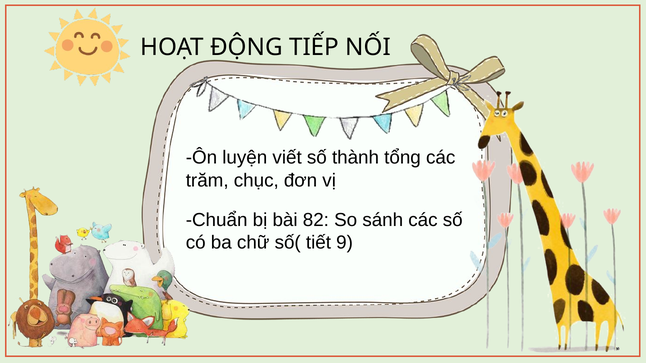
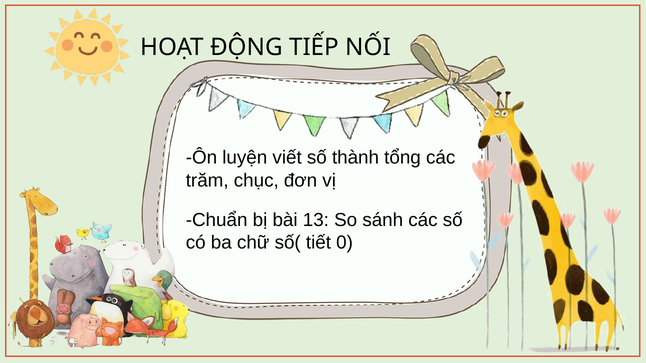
82: 82 -> 13
9: 9 -> 0
